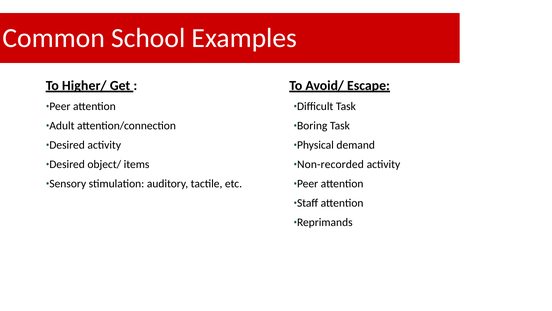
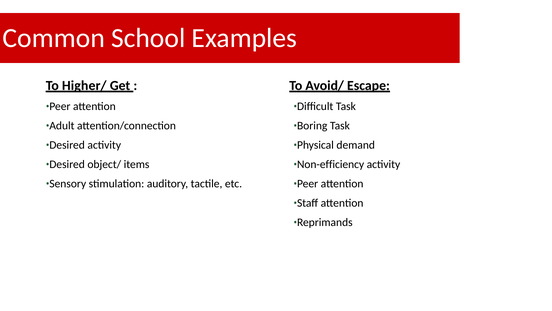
Non-recorded: Non-recorded -> Non-efficiency
